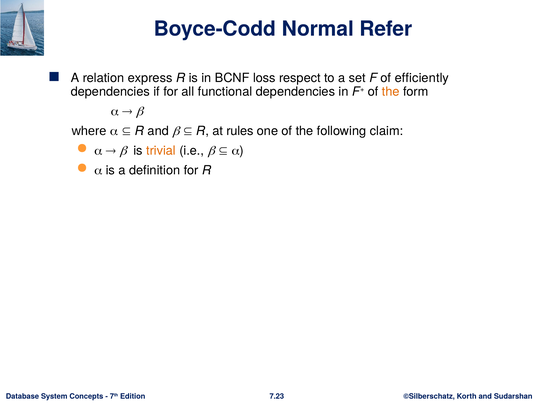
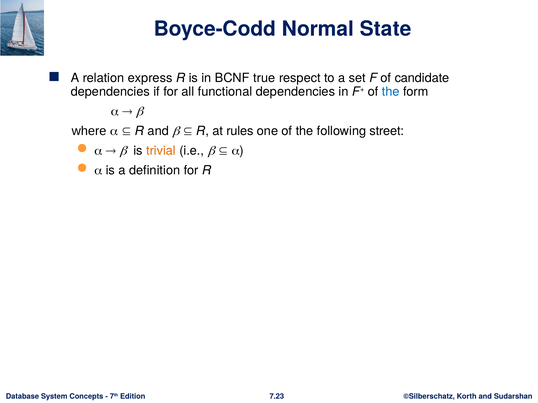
Refer: Refer -> State
loss: loss -> true
efficiently: efficiently -> candidate
the at (391, 92) colour: orange -> blue
claim: claim -> street
